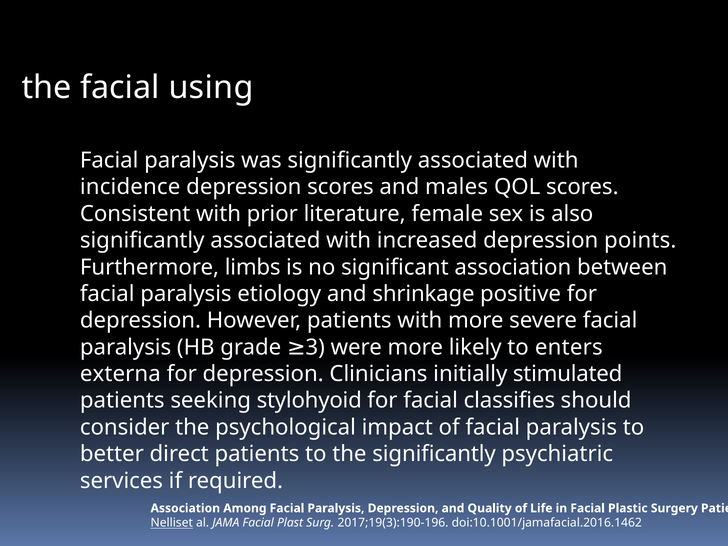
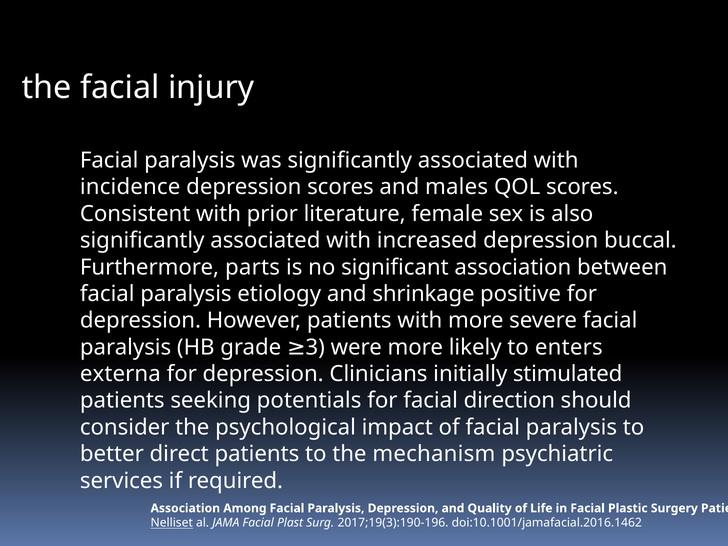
using: using -> injury
points: points -> buccal
limbs: limbs -> parts
stylohyoid: stylohyoid -> potentials
classifies: classifies -> direction
the significantly: significantly -> mechanism
